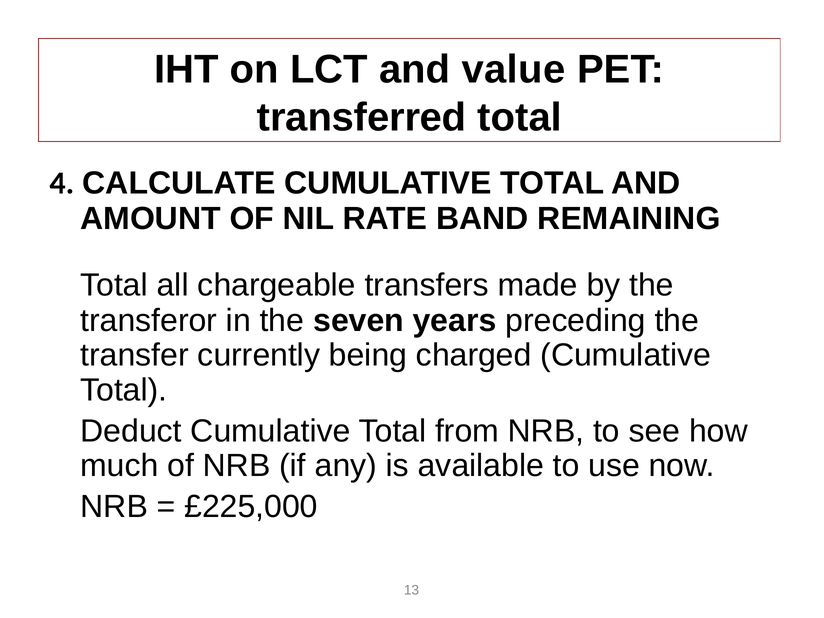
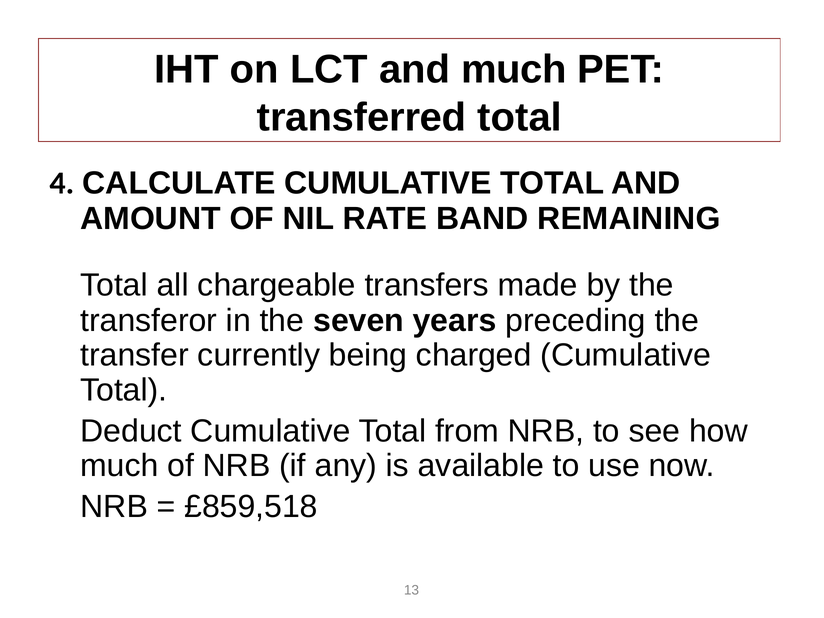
and value: value -> much
£225,000: £225,000 -> £859,518
